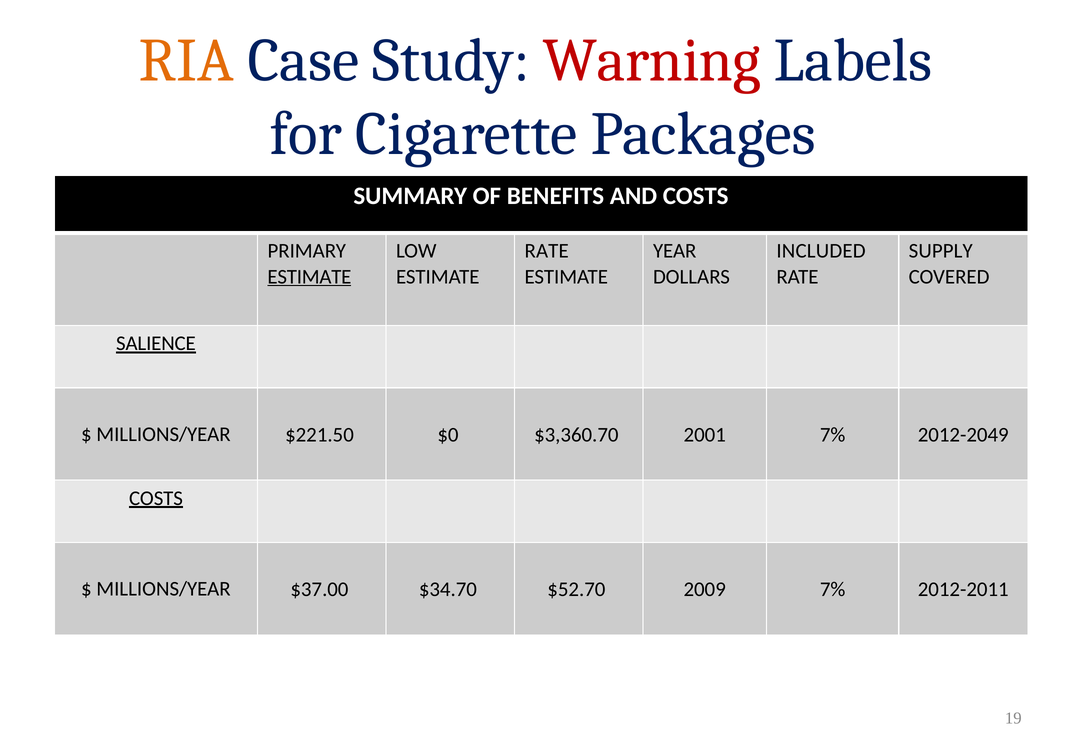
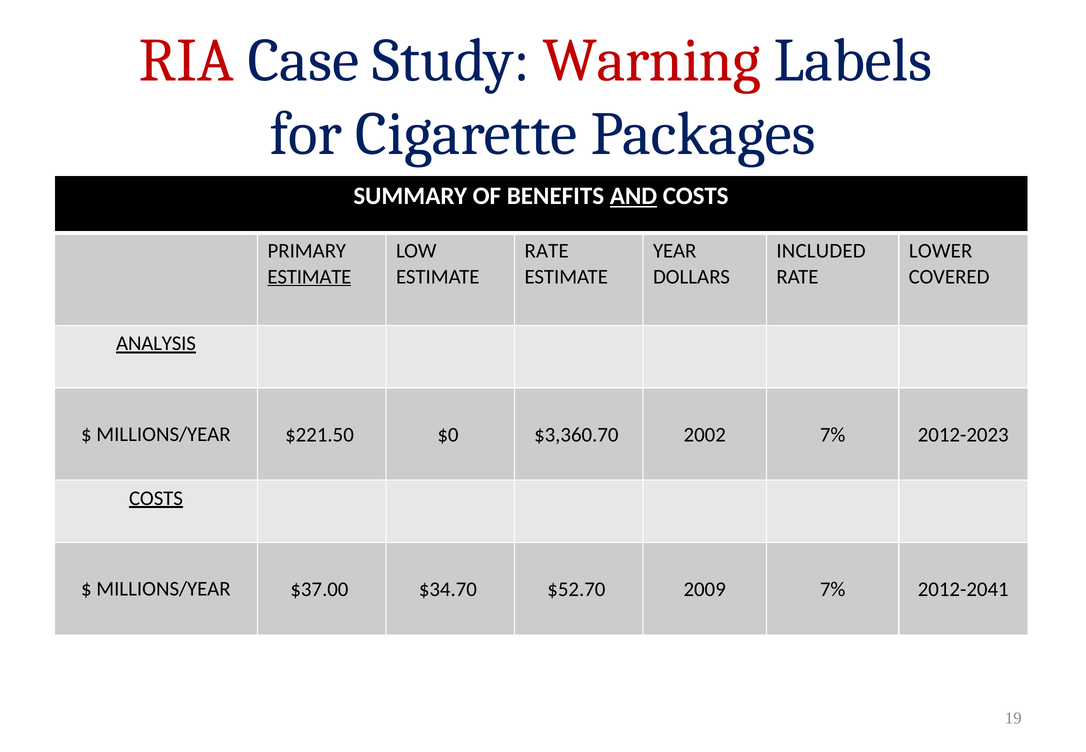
RIA colour: orange -> red
AND underline: none -> present
SUPPLY: SUPPLY -> LOWER
SALIENCE: SALIENCE -> ANALYSIS
2001: 2001 -> 2002
2012-2049: 2012-2049 -> 2012-2023
2012-2011: 2012-2011 -> 2012-2041
